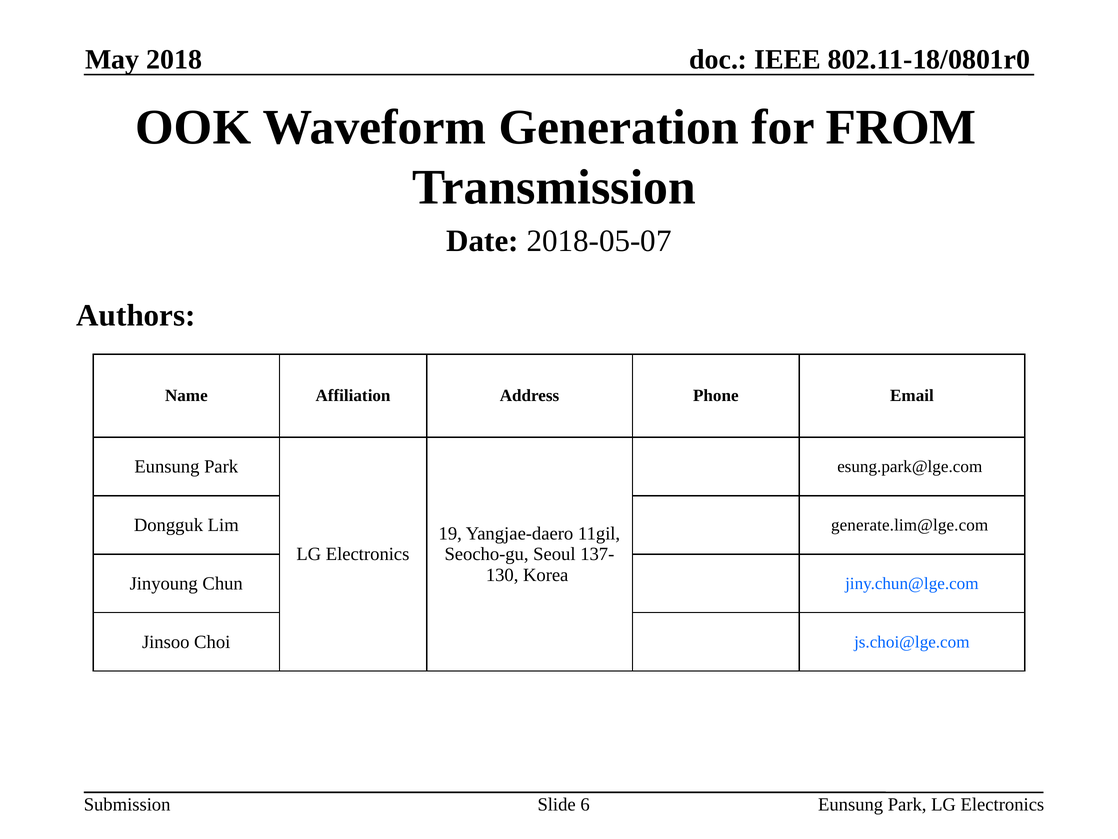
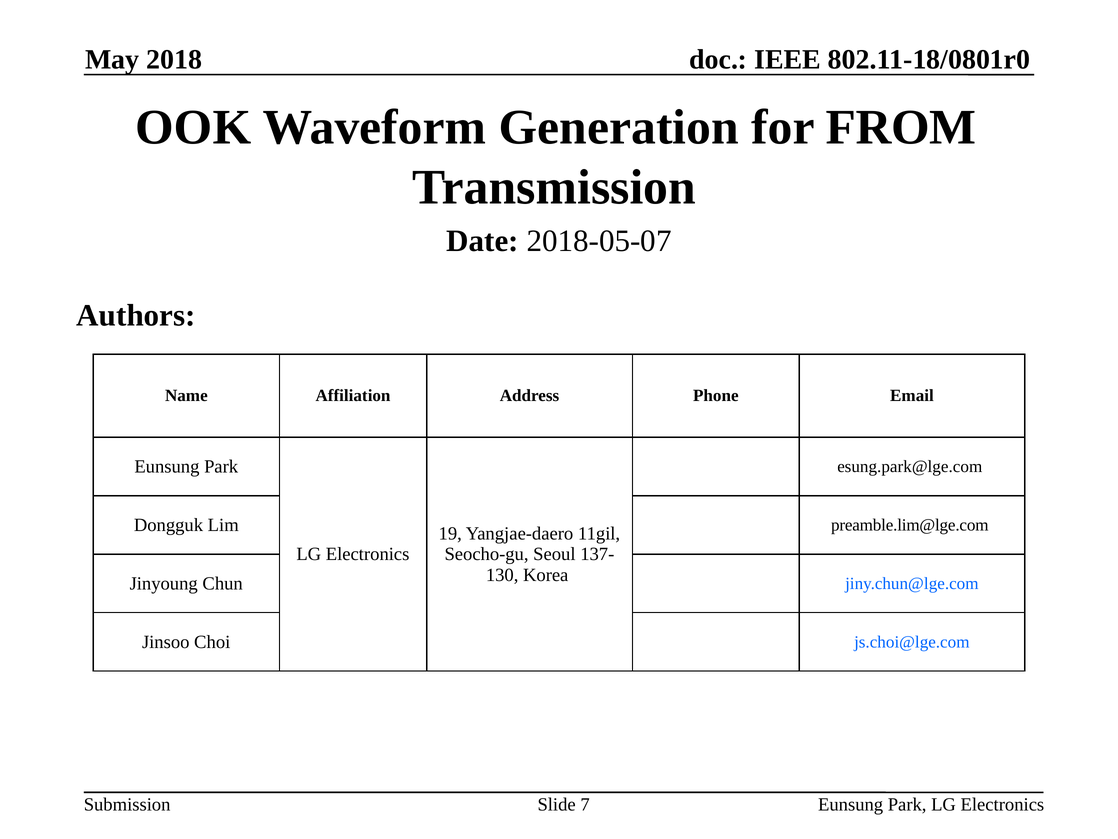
generate.lim@lge.com: generate.lim@lge.com -> preamble.lim@lge.com
6: 6 -> 7
